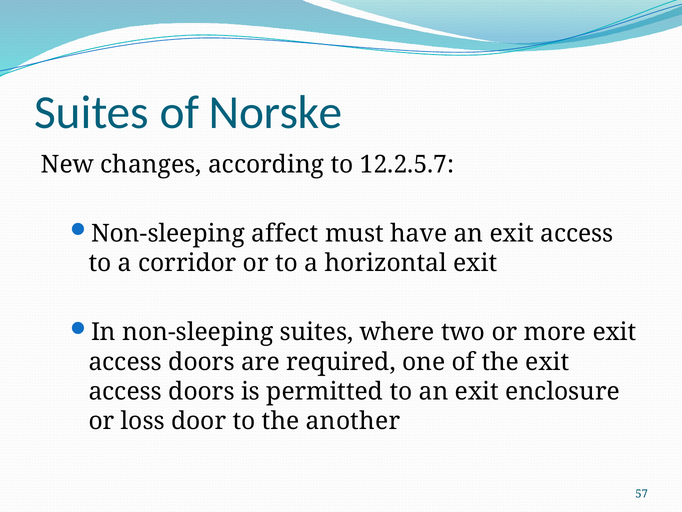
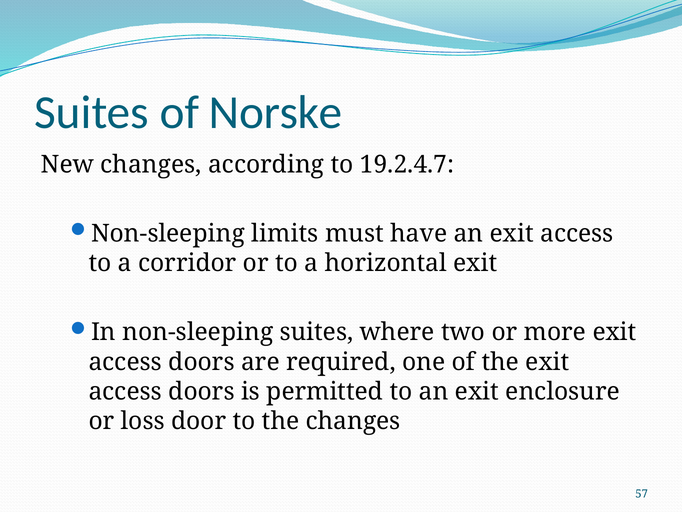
12.2.5.7: 12.2.5.7 -> 19.2.4.7
affect: affect -> limits
the another: another -> changes
